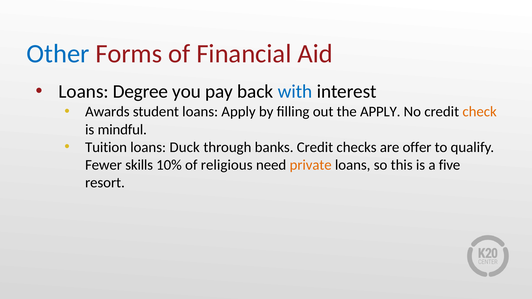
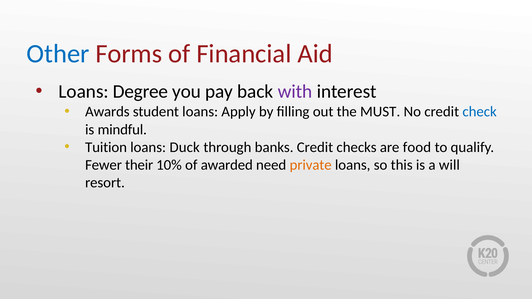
with colour: blue -> purple
the APPLY: APPLY -> MUST
check colour: orange -> blue
offer: offer -> food
skills: skills -> their
religious: religious -> awarded
five: five -> will
